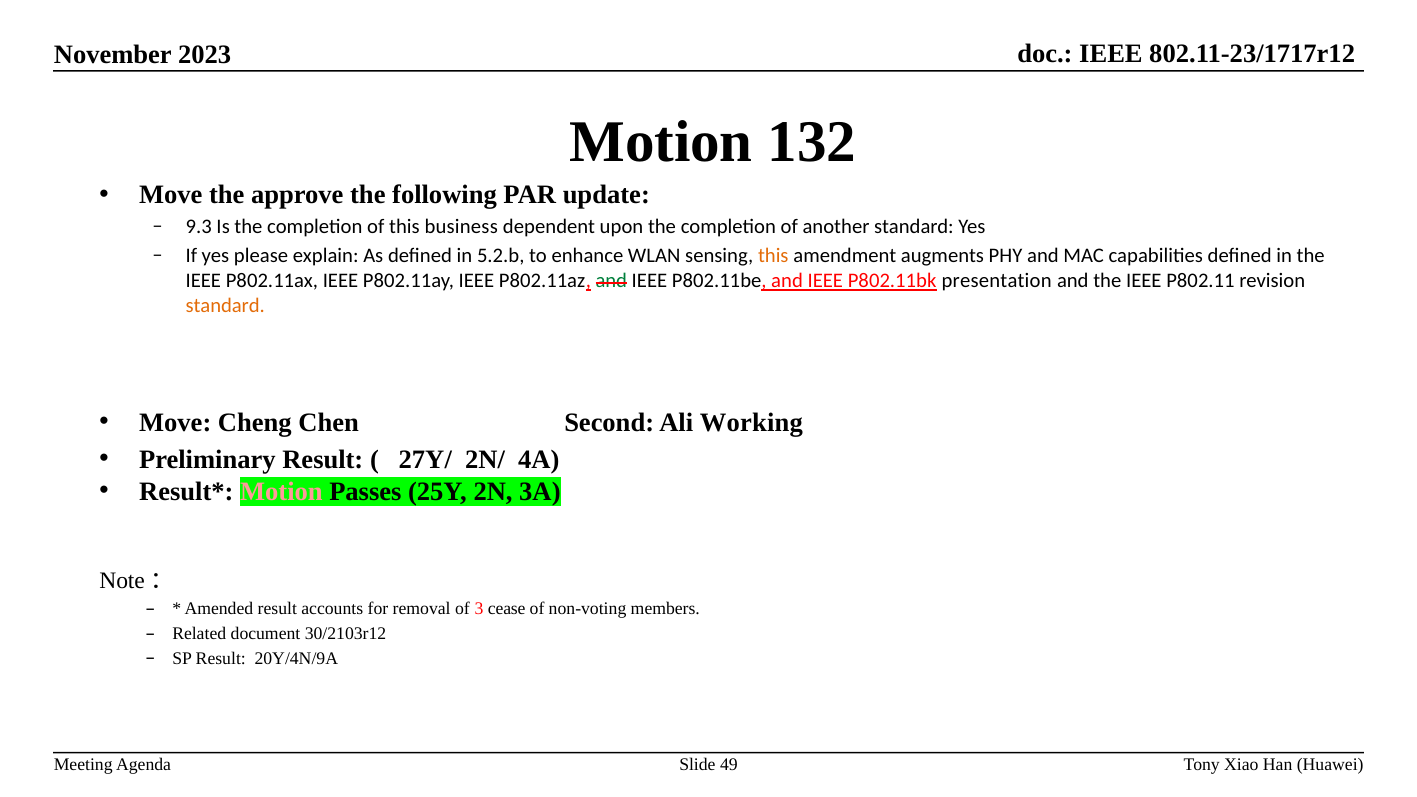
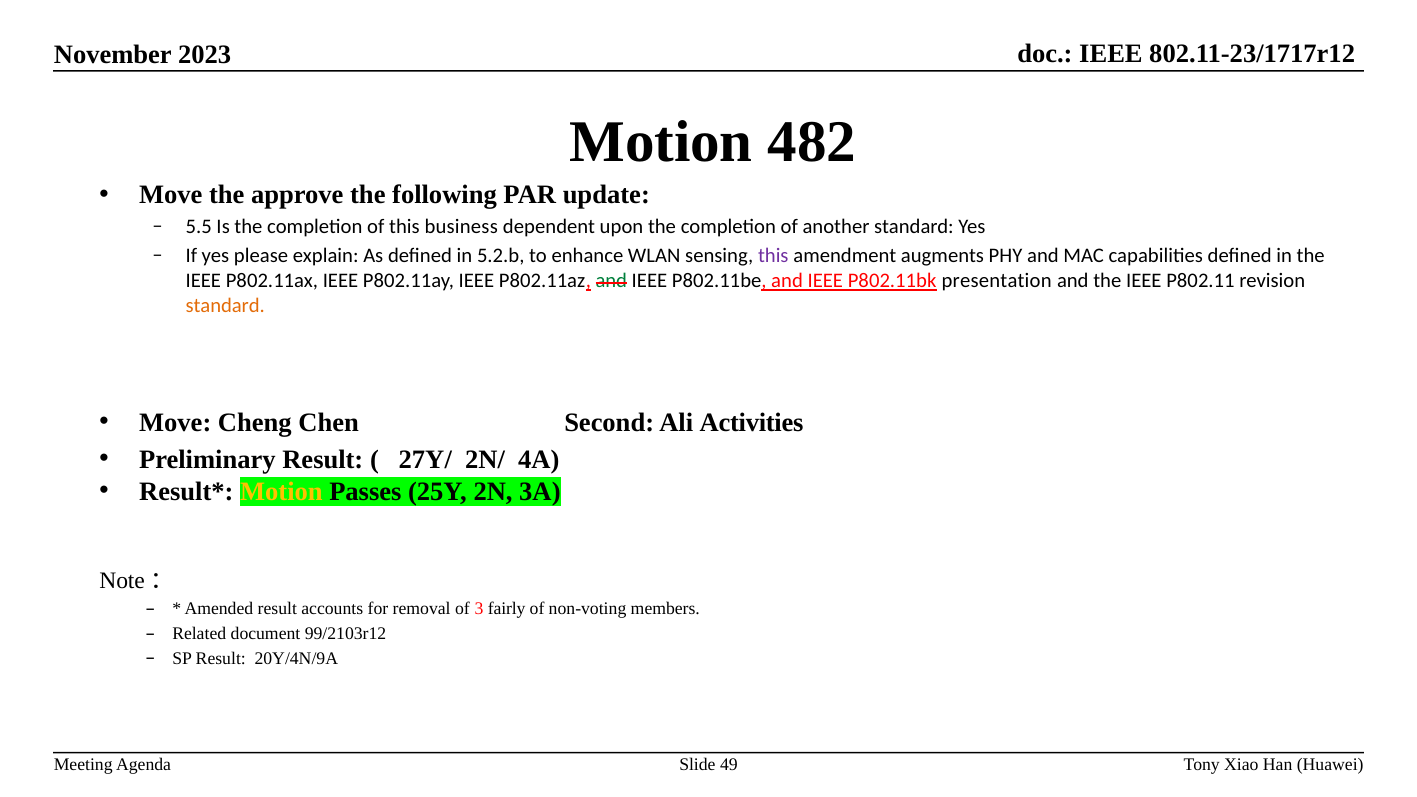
132: 132 -> 482
9.3: 9.3 -> 5.5
this at (773, 256) colour: orange -> purple
Working: Working -> Activities
Motion at (281, 491) colour: pink -> yellow
cease: cease -> fairly
30/2103r12: 30/2103r12 -> 99/2103r12
